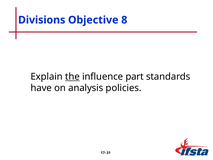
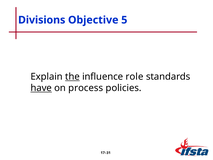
8: 8 -> 5
part: part -> role
have underline: none -> present
analysis: analysis -> process
